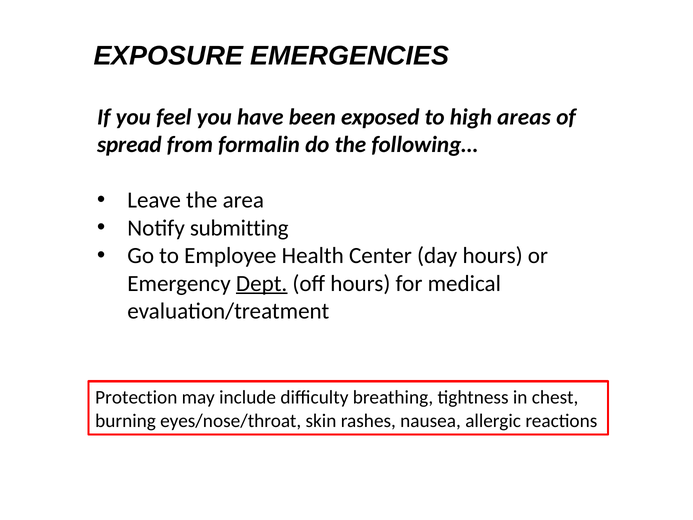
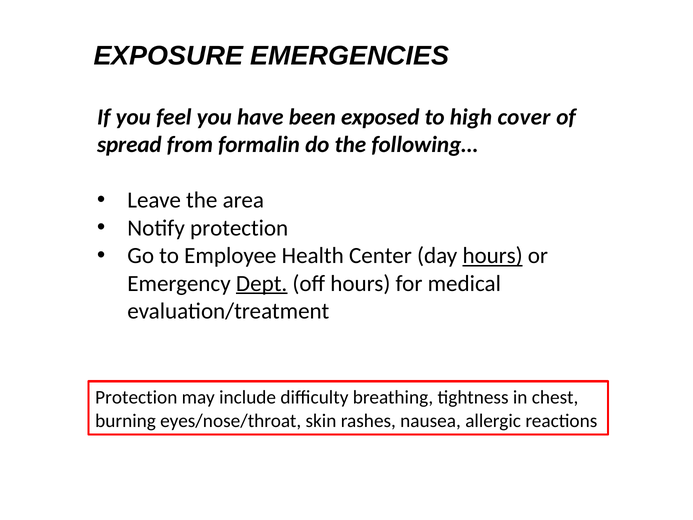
areas: areas -> cover
Notify submitting: submitting -> protection
hours at (493, 256) underline: none -> present
